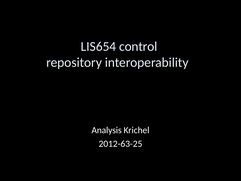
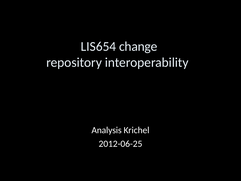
control: control -> change
2012-63-25: 2012-63-25 -> 2012-06-25
